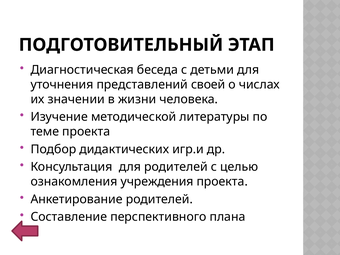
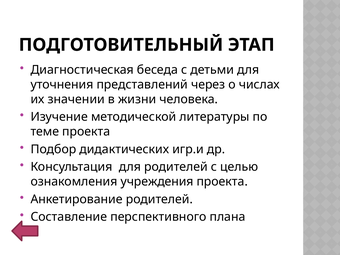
своей: своей -> через
